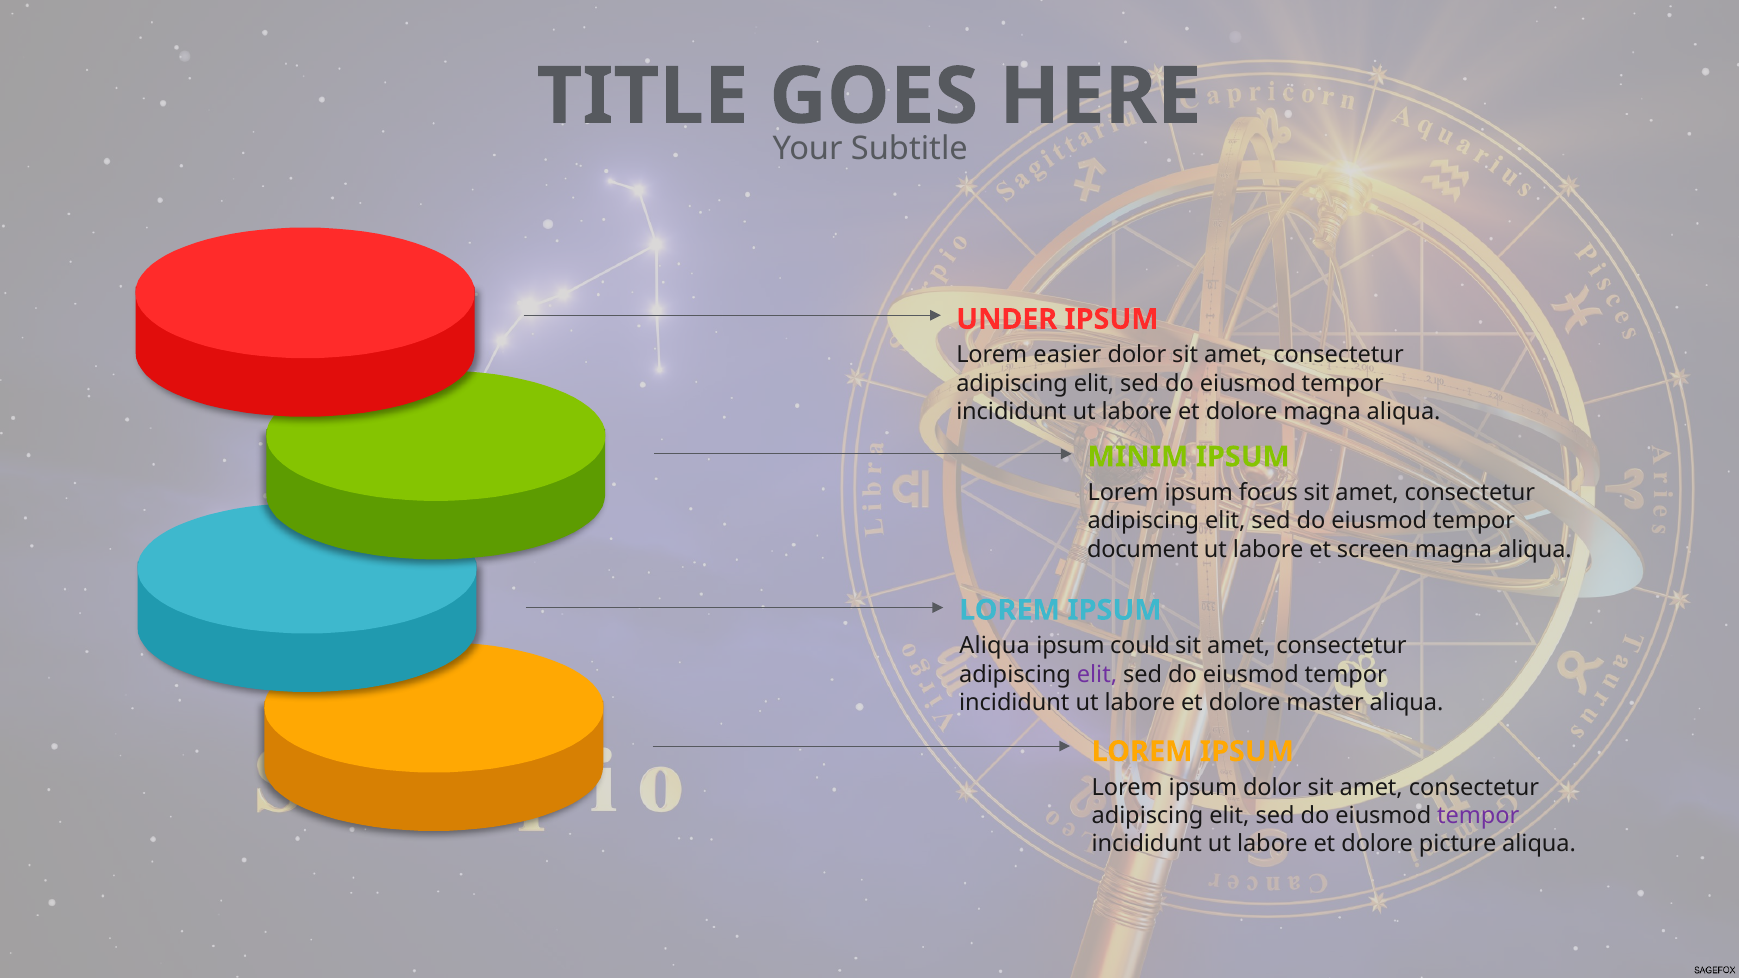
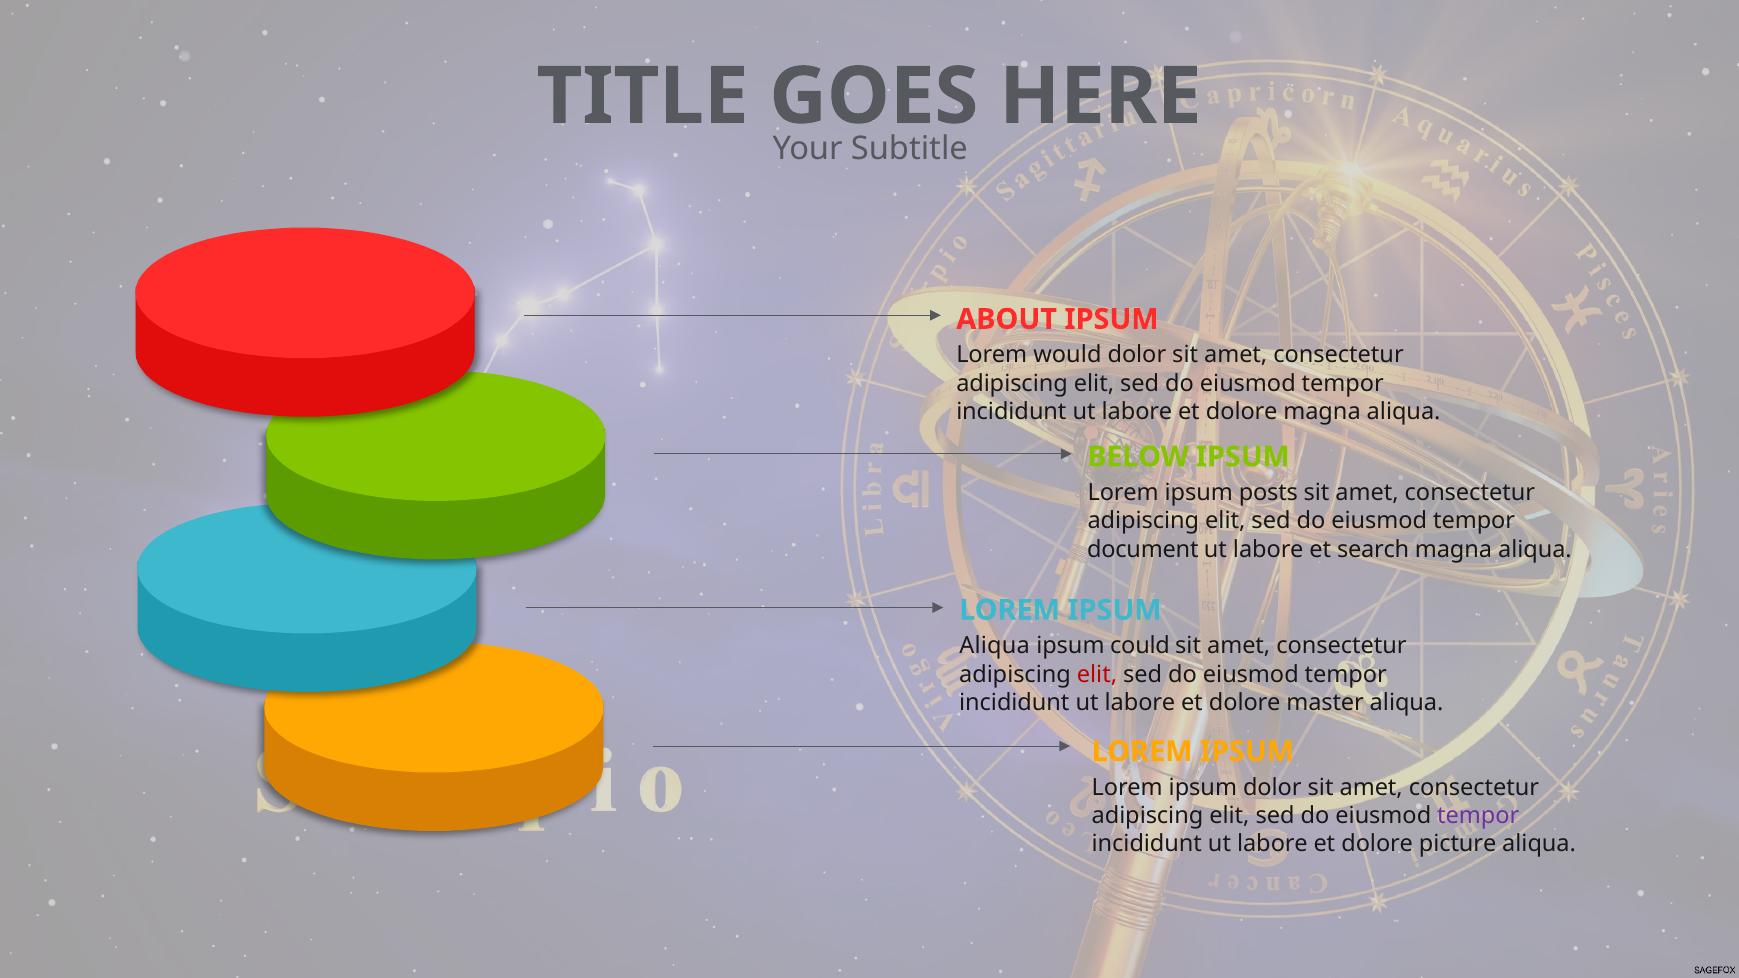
UNDER: UNDER -> ABOUT
easier: easier -> would
MINIM: MINIM -> BELOW
focus: focus -> posts
screen: screen -> search
elit at (1097, 674) colour: purple -> red
